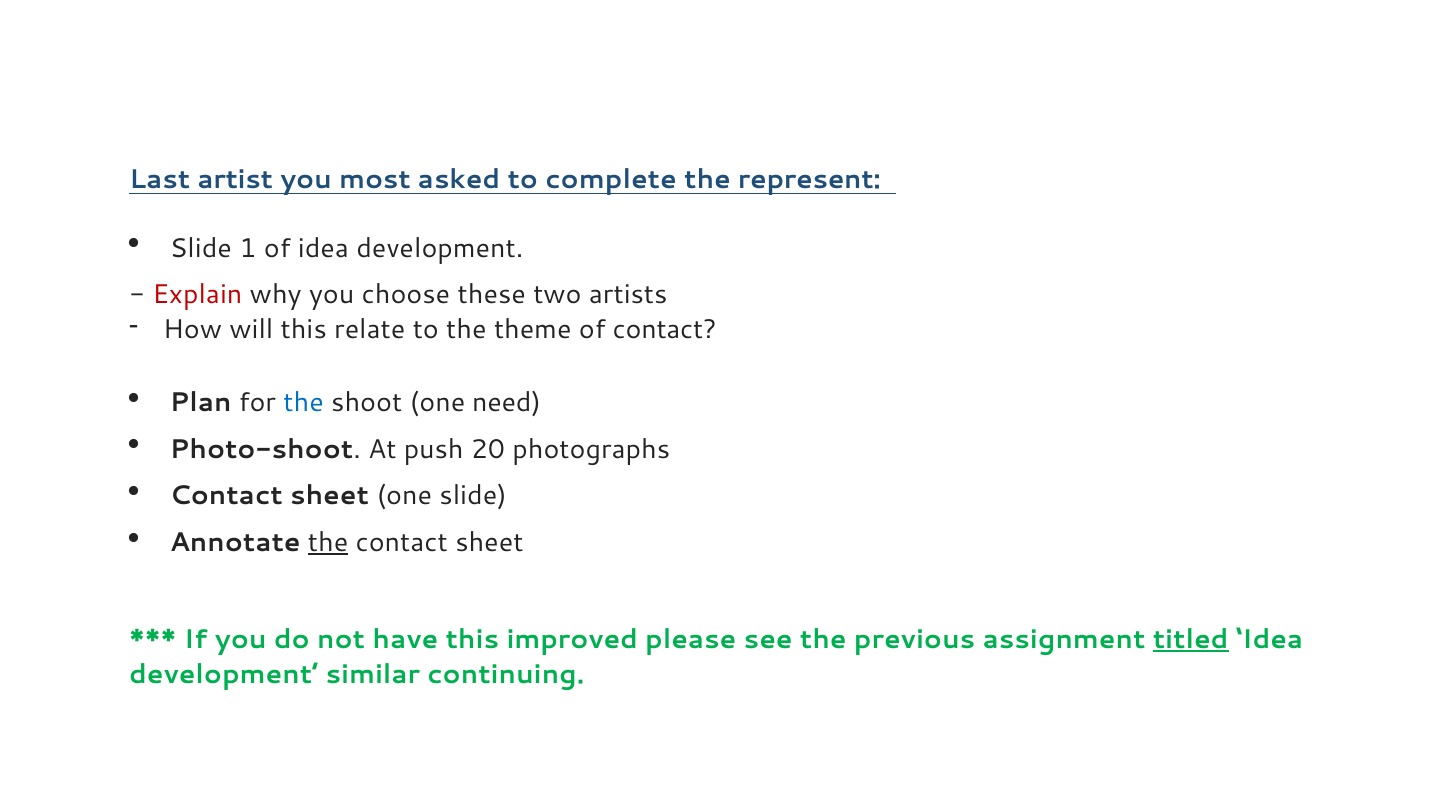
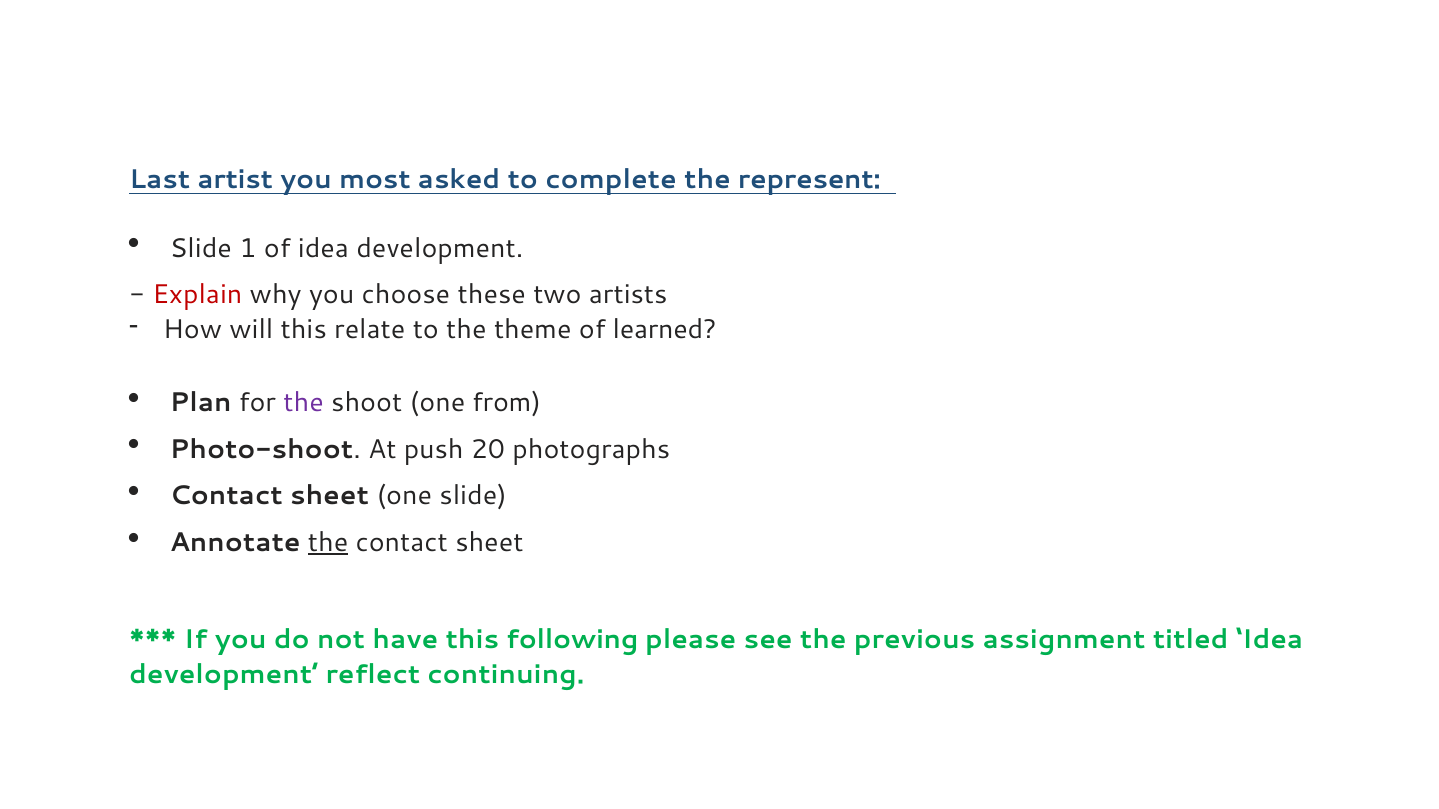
of contact: contact -> learned
the at (304, 403) colour: blue -> purple
need: need -> from
improved: improved -> following
titled underline: present -> none
similar: similar -> reflect
